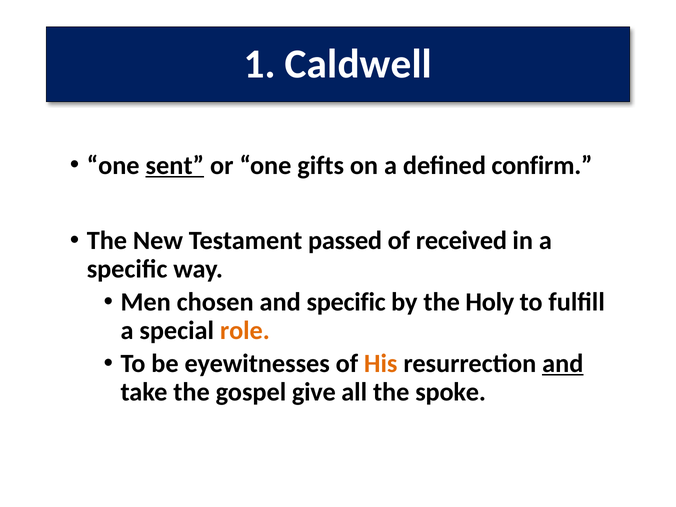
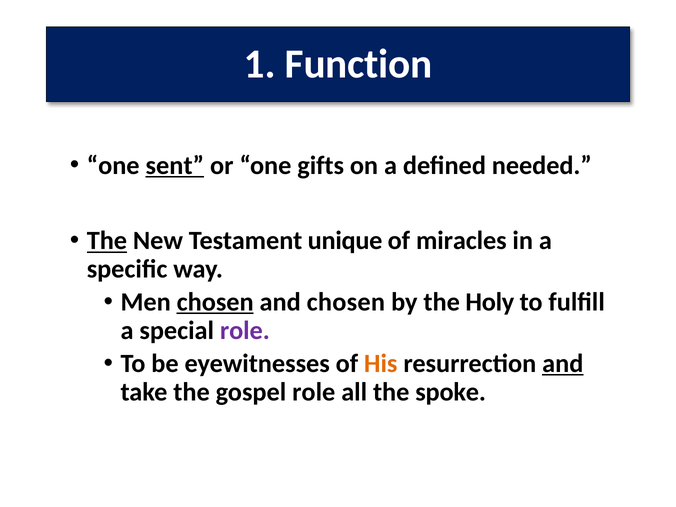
Caldwell: Caldwell -> Function
confirm: confirm -> needed
The at (107, 241) underline: none -> present
passed: passed -> unique
received: received -> miracles
chosen at (215, 302) underline: none -> present
and specific: specific -> chosen
role at (245, 330) colour: orange -> purple
gospel give: give -> role
